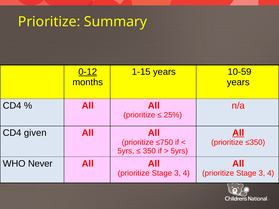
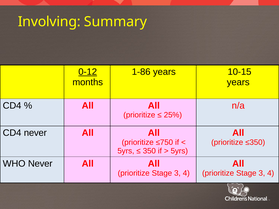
Prioritize at (49, 22): Prioritize -> Involving
1-15: 1-15 -> 1-86
10-59: 10-59 -> 10-15
CD4 given: given -> never
All at (238, 133) underline: present -> none
